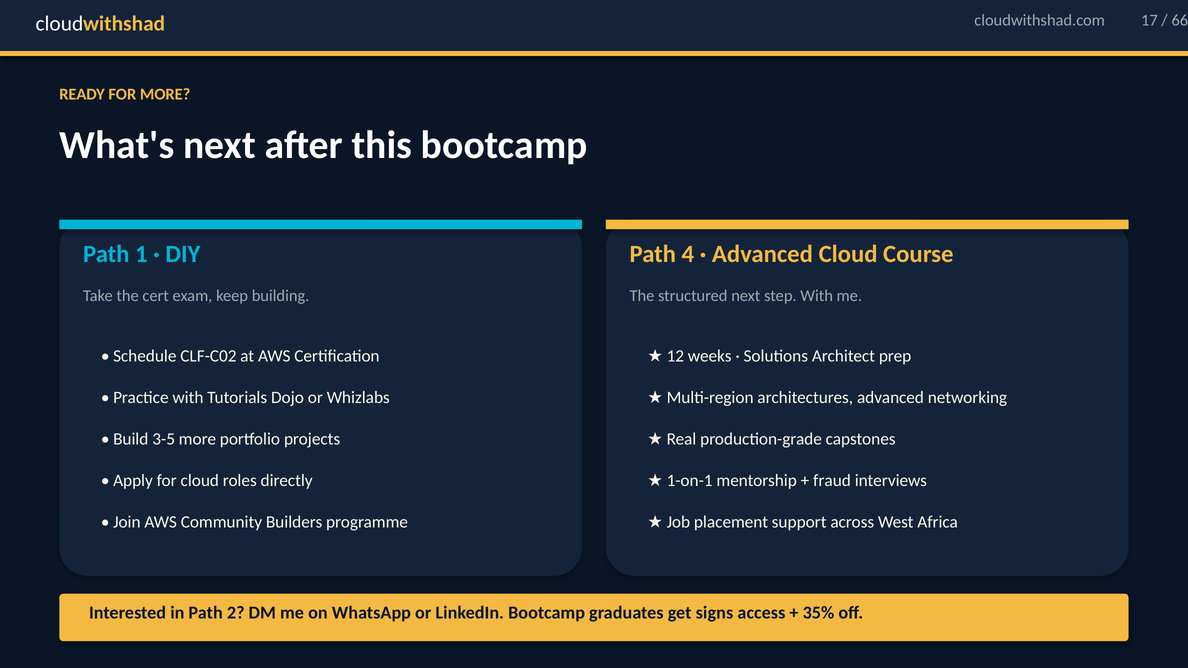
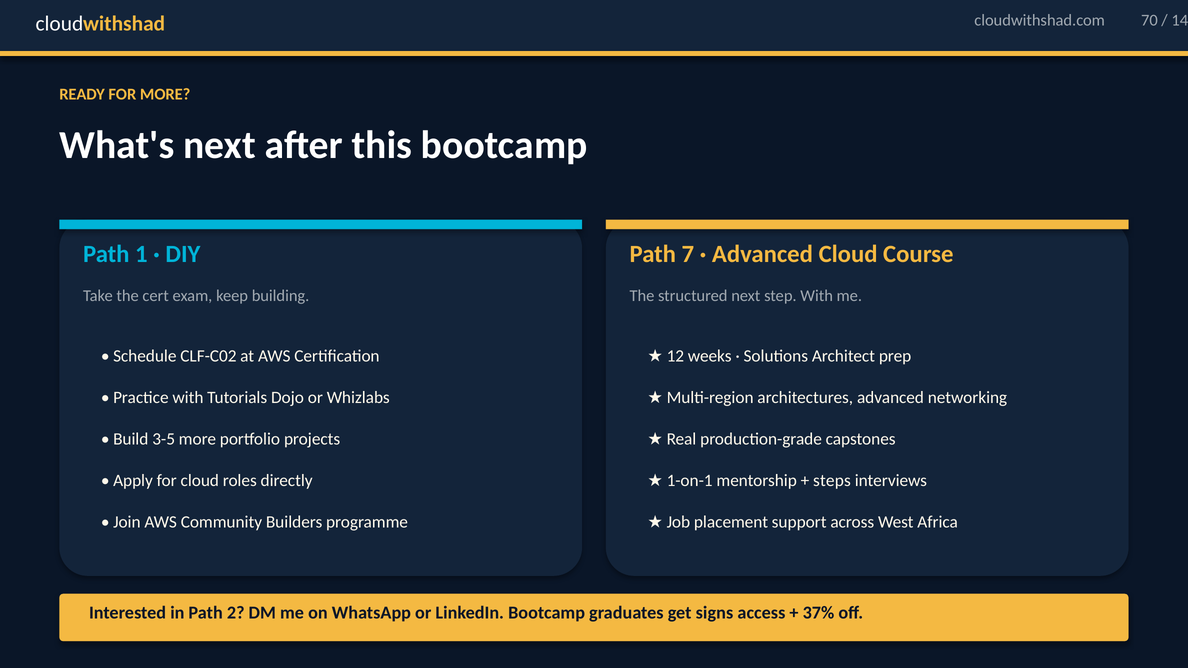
17: 17 -> 70
66: 66 -> 14
4: 4 -> 7
fraud: fraud -> steps
35%: 35% -> 37%
